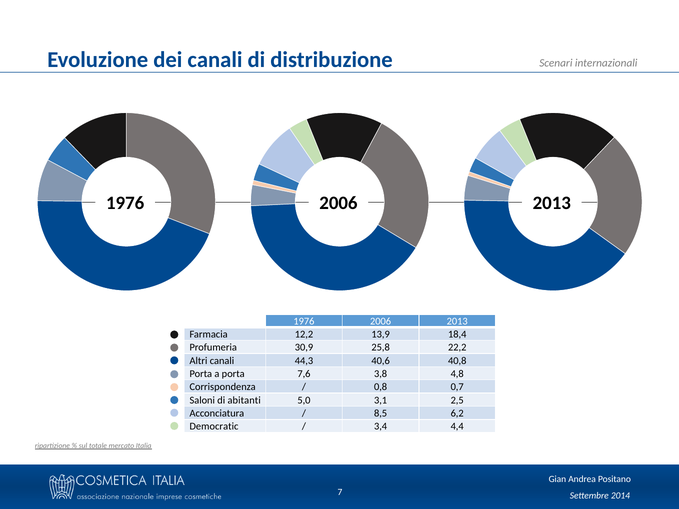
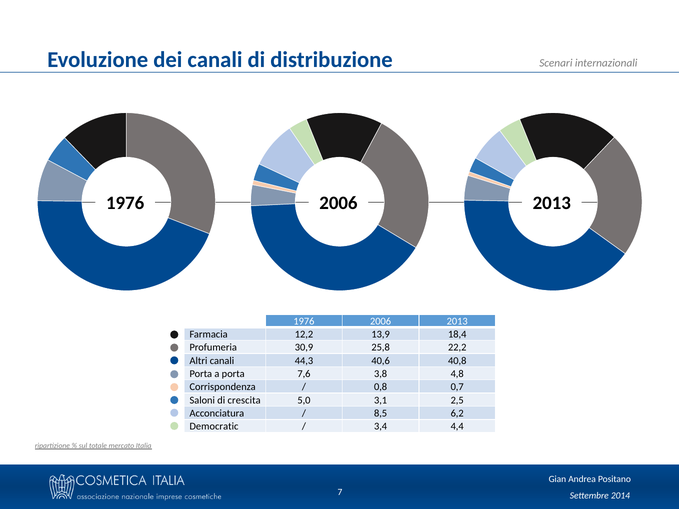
abitanti: abitanti -> crescita
